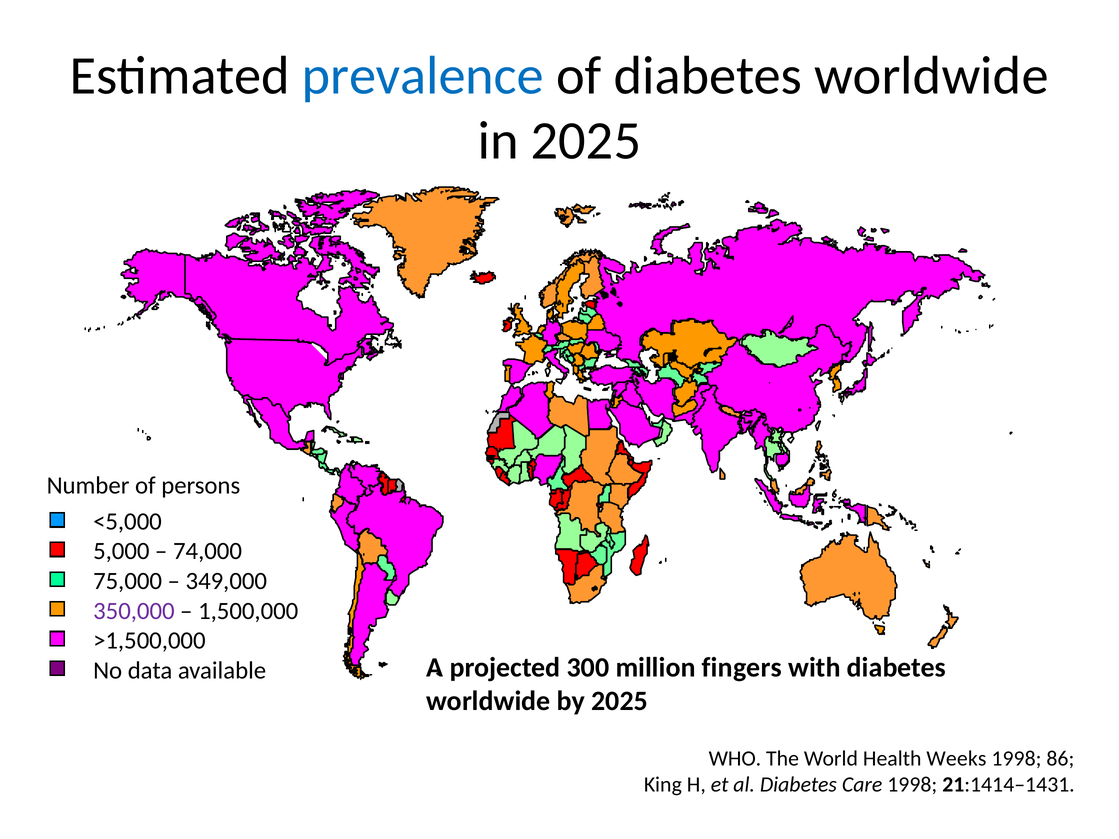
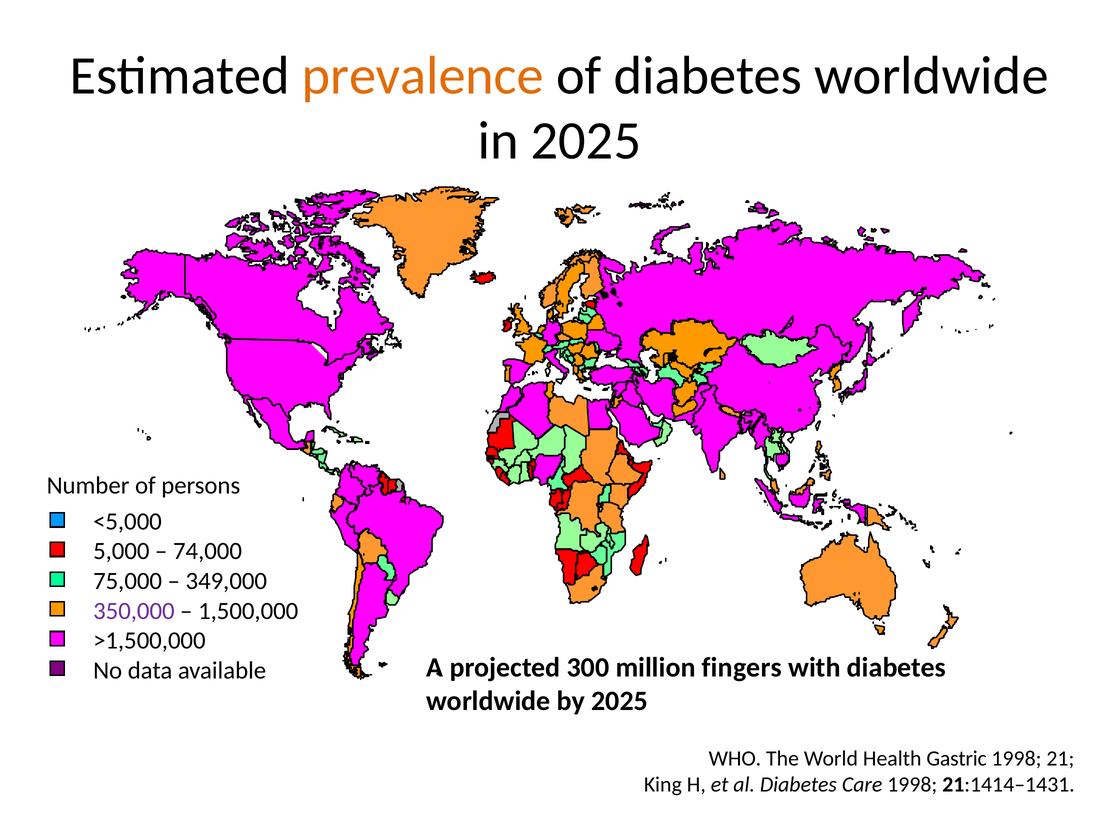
prevalence colour: blue -> orange
Weeks: Weeks -> Gastric
86: 86 -> 21
